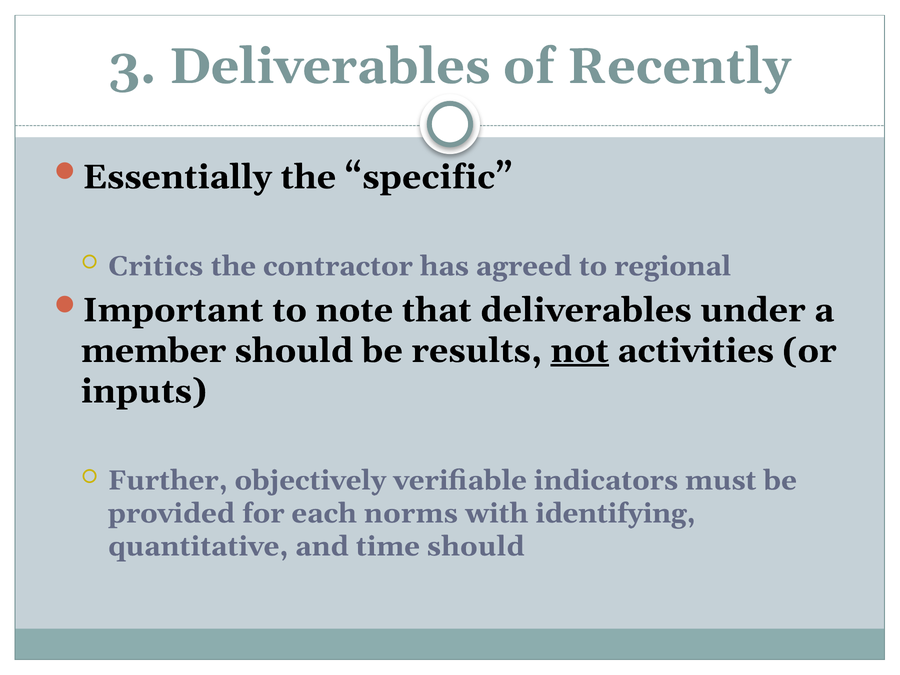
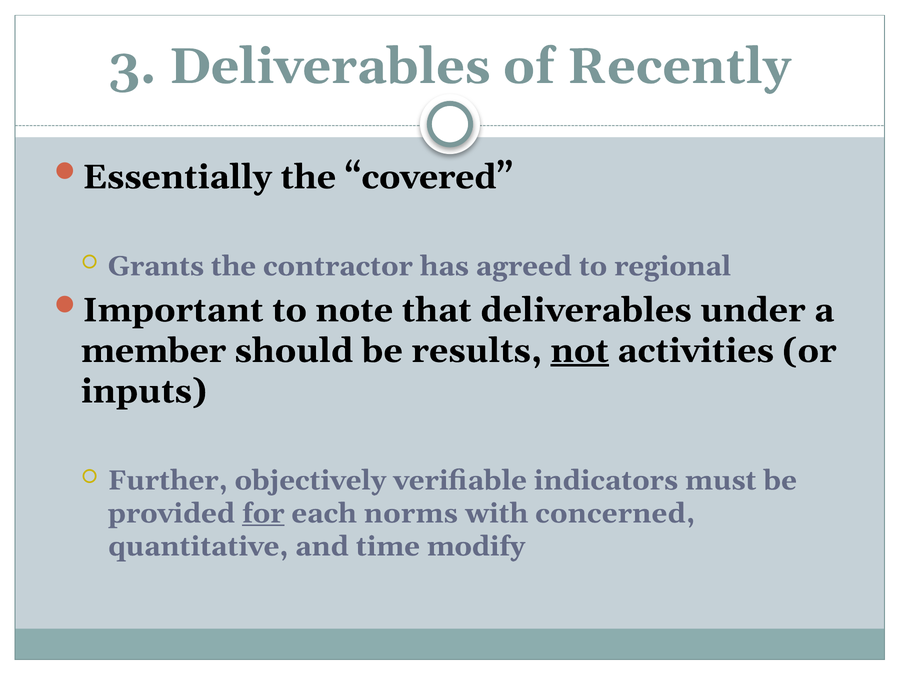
specific: specific -> covered
Critics: Critics -> Grants
for underline: none -> present
identifying: identifying -> concerned
time should: should -> modify
